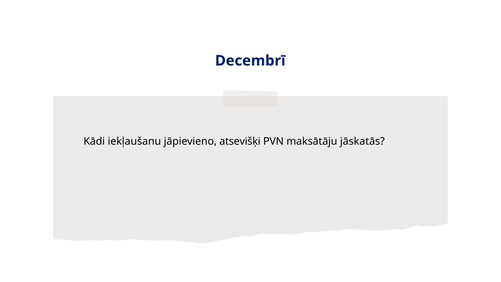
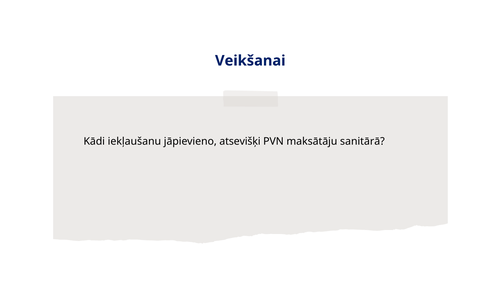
Decembrī: Decembrī -> Veikšanai
jāskatās: jāskatās -> sanitārā
